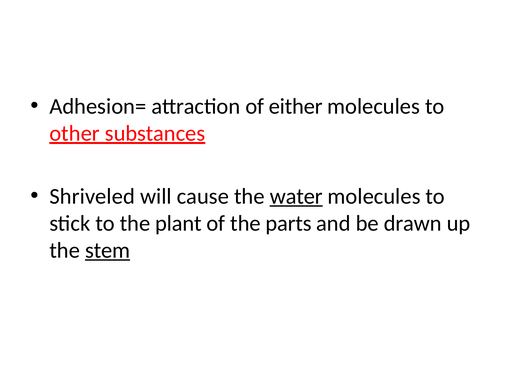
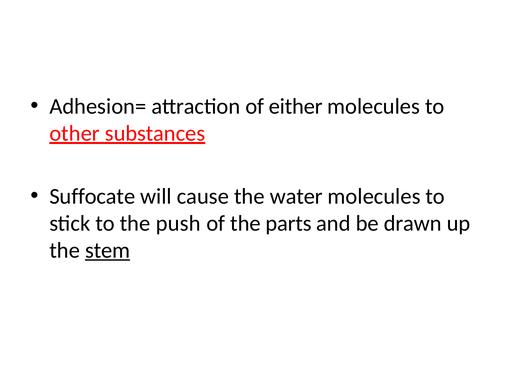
Shriveled: Shriveled -> Suffocate
water underline: present -> none
plant: plant -> push
